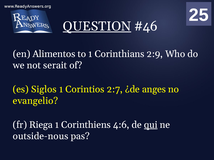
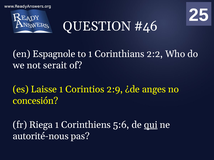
QUESTION underline: present -> none
Alimentos: Alimentos -> Espagnole
2:9: 2:9 -> 2:2
Siglos: Siglos -> Laisse
2:7: 2:7 -> 2:9
evangelio: evangelio -> concesión
4:6: 4:6 -> 5:6
outside-nous: outside-nous -> autorité-nous
